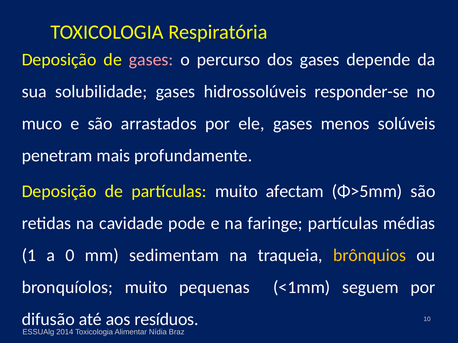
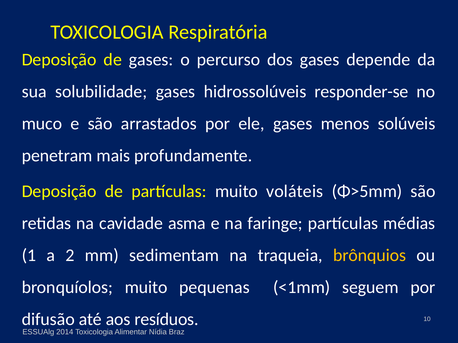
gases at (151, 60) colour: pink -> white
afectam: afectam -> voláteis
pode: pode -> asma
0: 0 -> 2
